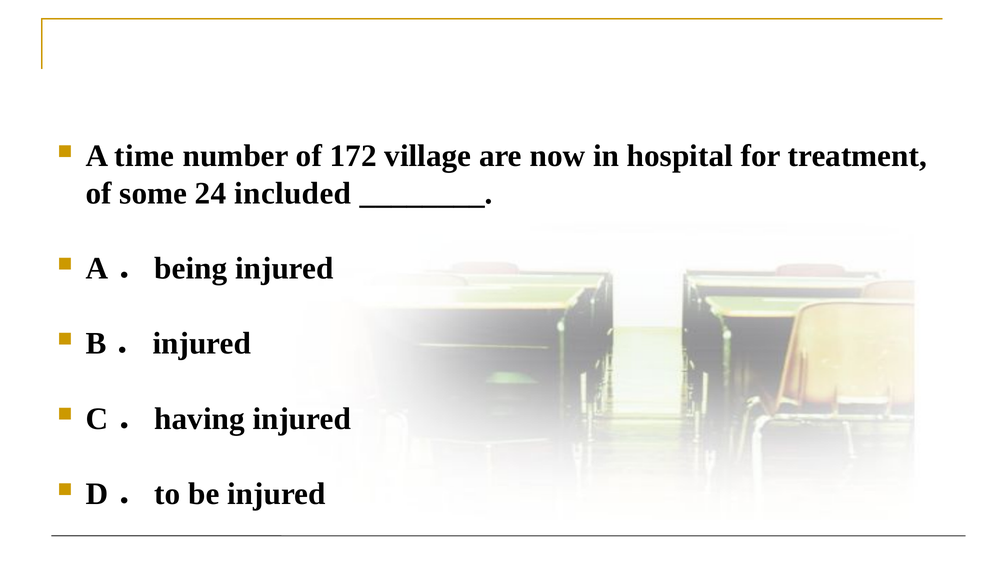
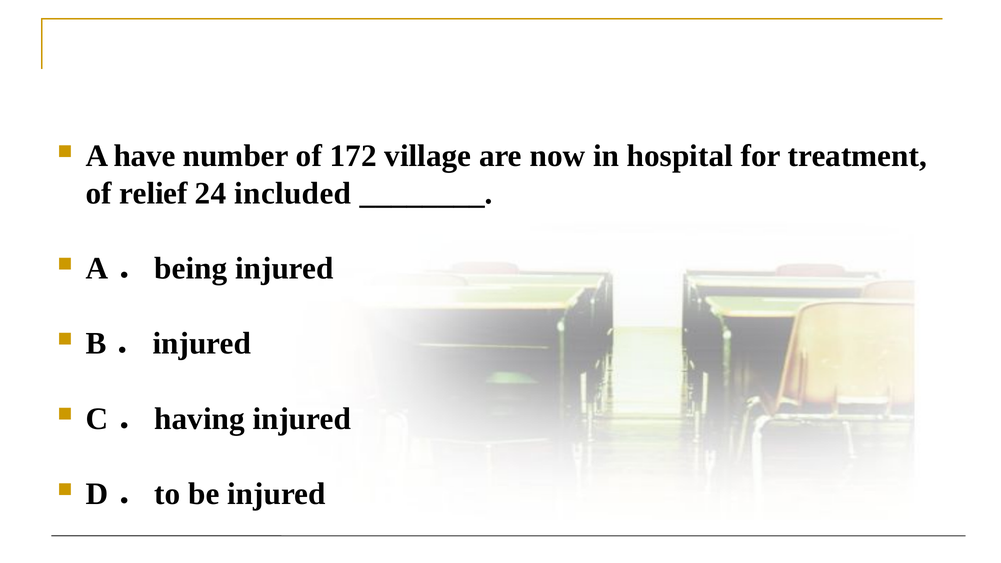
time: time -> have
some: some -> relief
